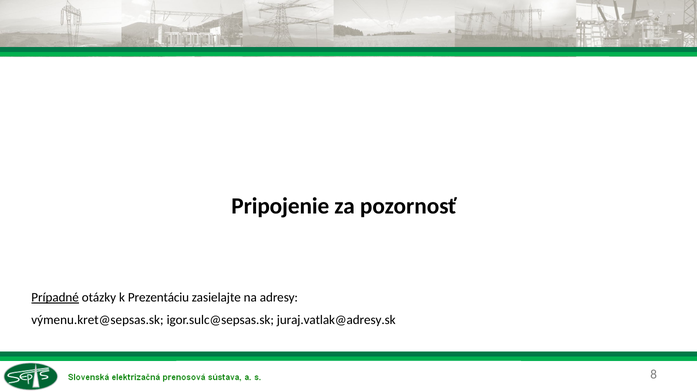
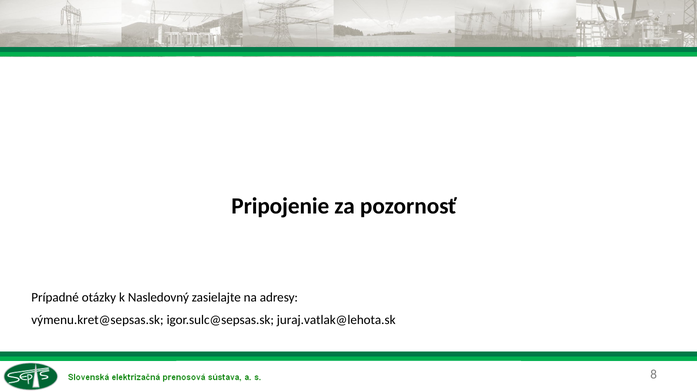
Prípadné underline: present -> none
Prezentáciu: Prezentáciu -> Nasledovný
juraj.vatlak@adresy.sk: juraj.vatlak@adresy.sk -> juraj.vatlak@lehota.sk
